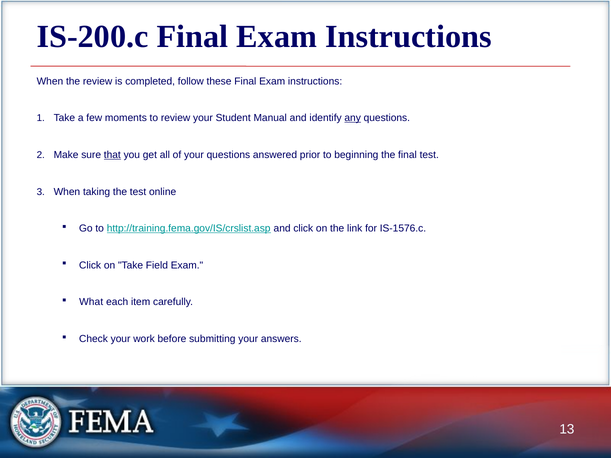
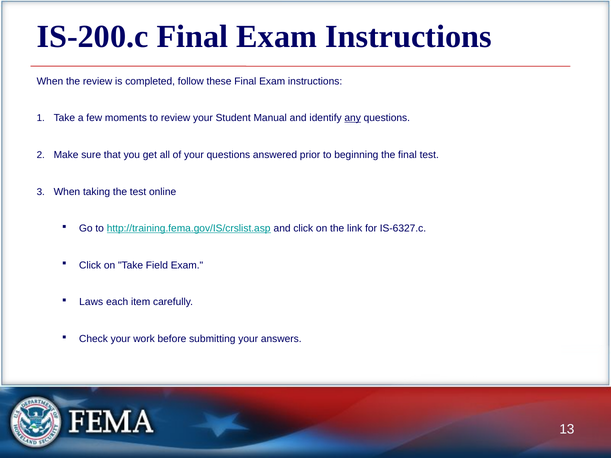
that underline: present -> none
IS-1576.c: IS-1576.c -> IS-6327.c
What: What -> Laws
